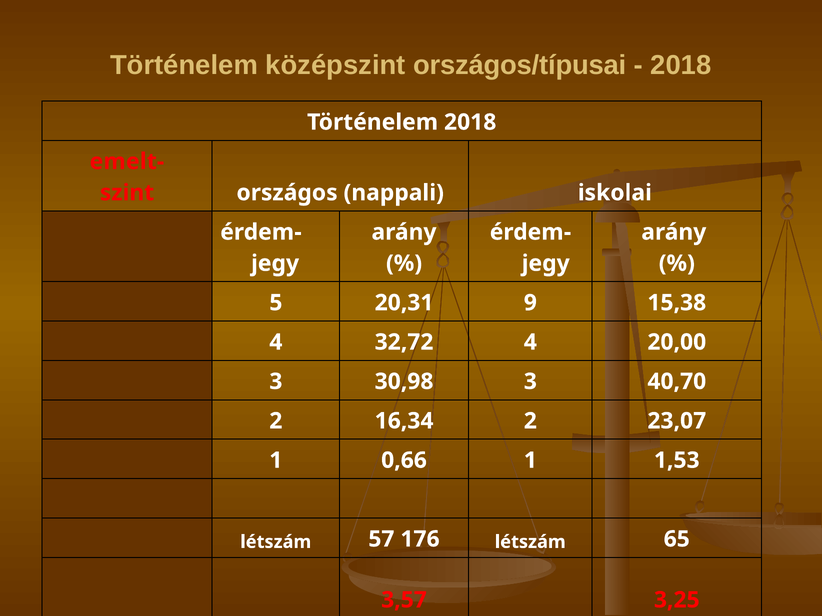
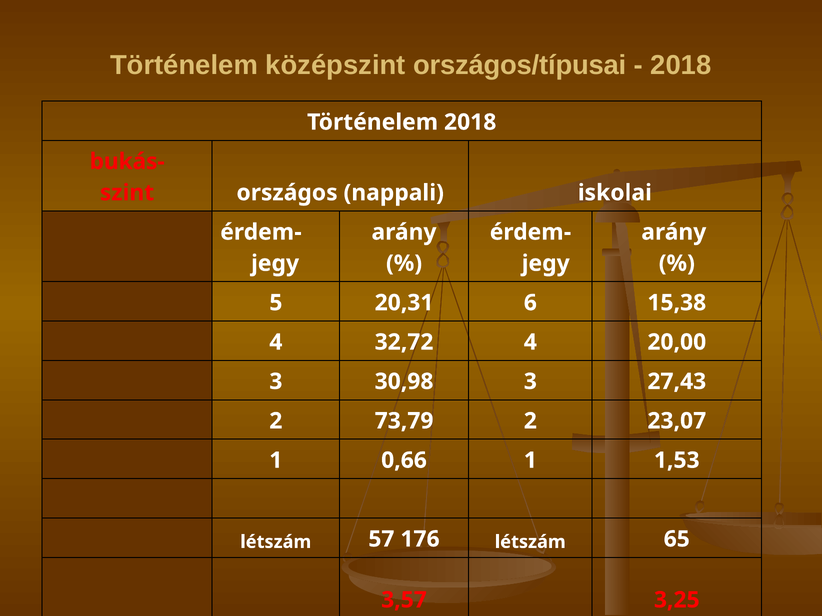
emelt-: emelt- -> bukás-
9: 9 -> 6
40,70: 40,70 -> 27,43
16,34: 16,34 -> 73,79
